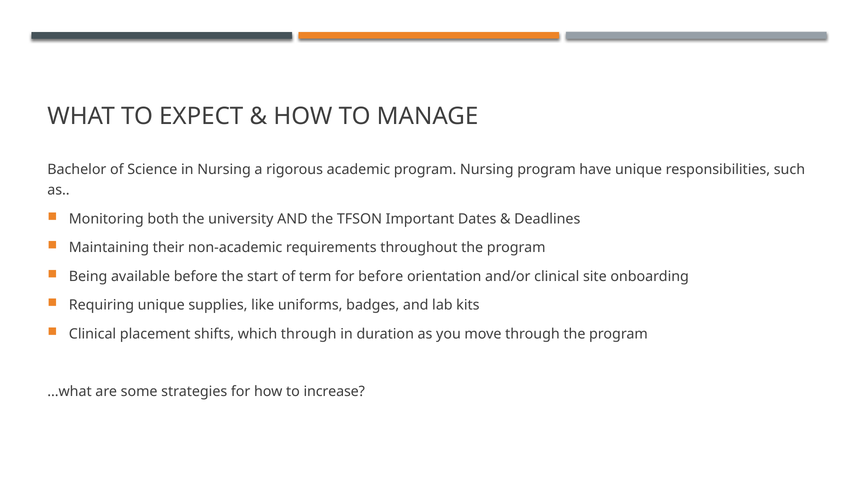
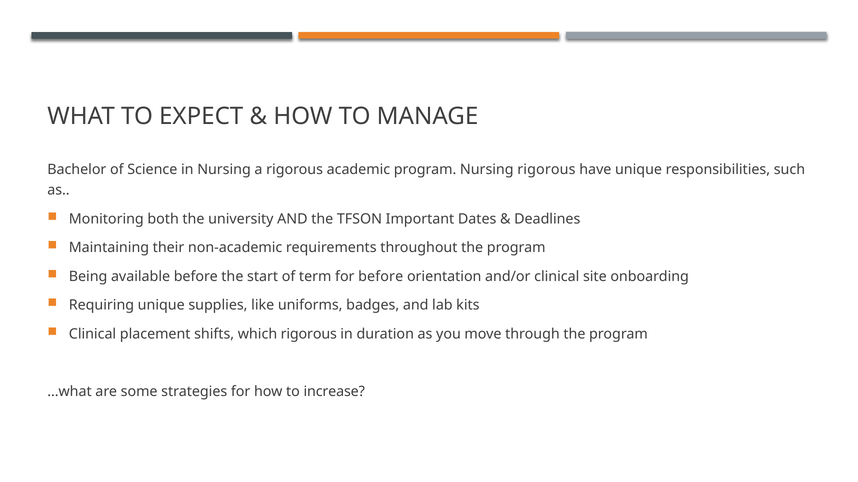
Nursing program: program -> rigorous
which through: through -> rigorous
